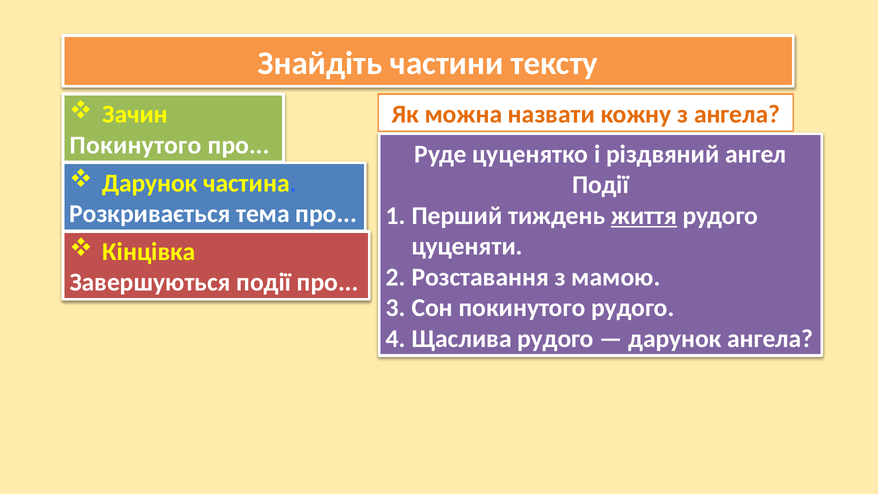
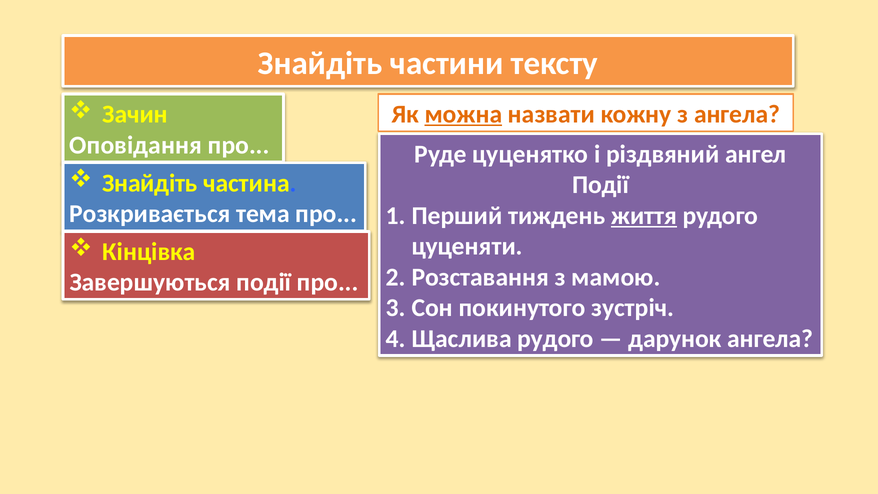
можна underline: none -> present
Покинутого at (136, 145): Покинутого -> Оповідання
Дарунок at (150, 183): Дарунок -> Знайдіть
покинутого рудого: рудого -> зустріч
